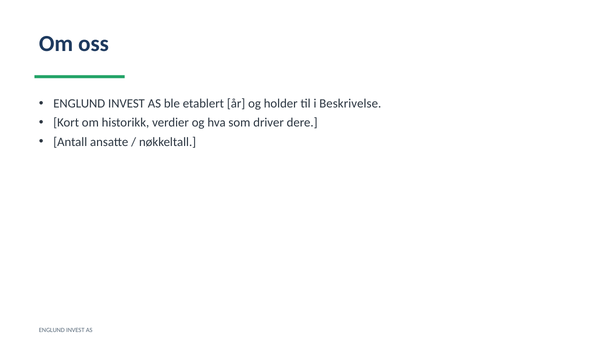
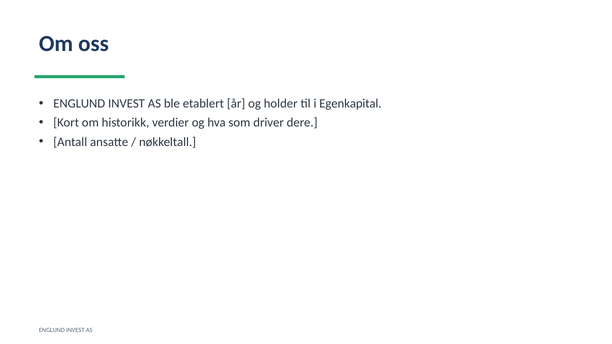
Beskrivelse: Beskrivelse -> Egenkapital
